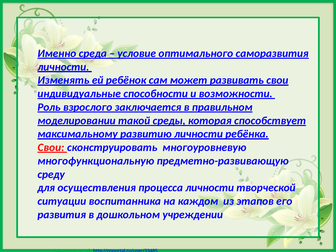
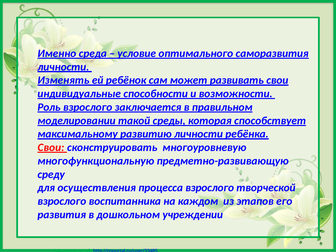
процесса личности: личности -> взрослого
ситуации at (62, 201): ситуации -> взрослого
